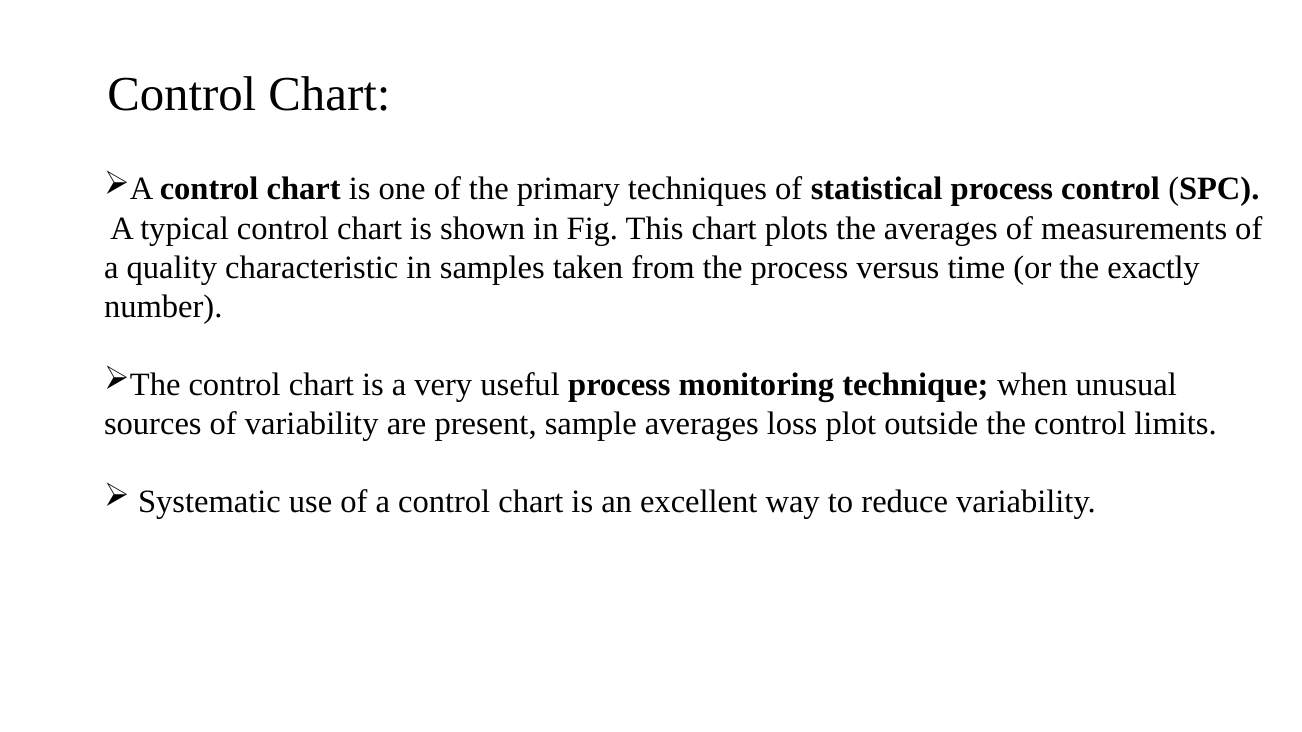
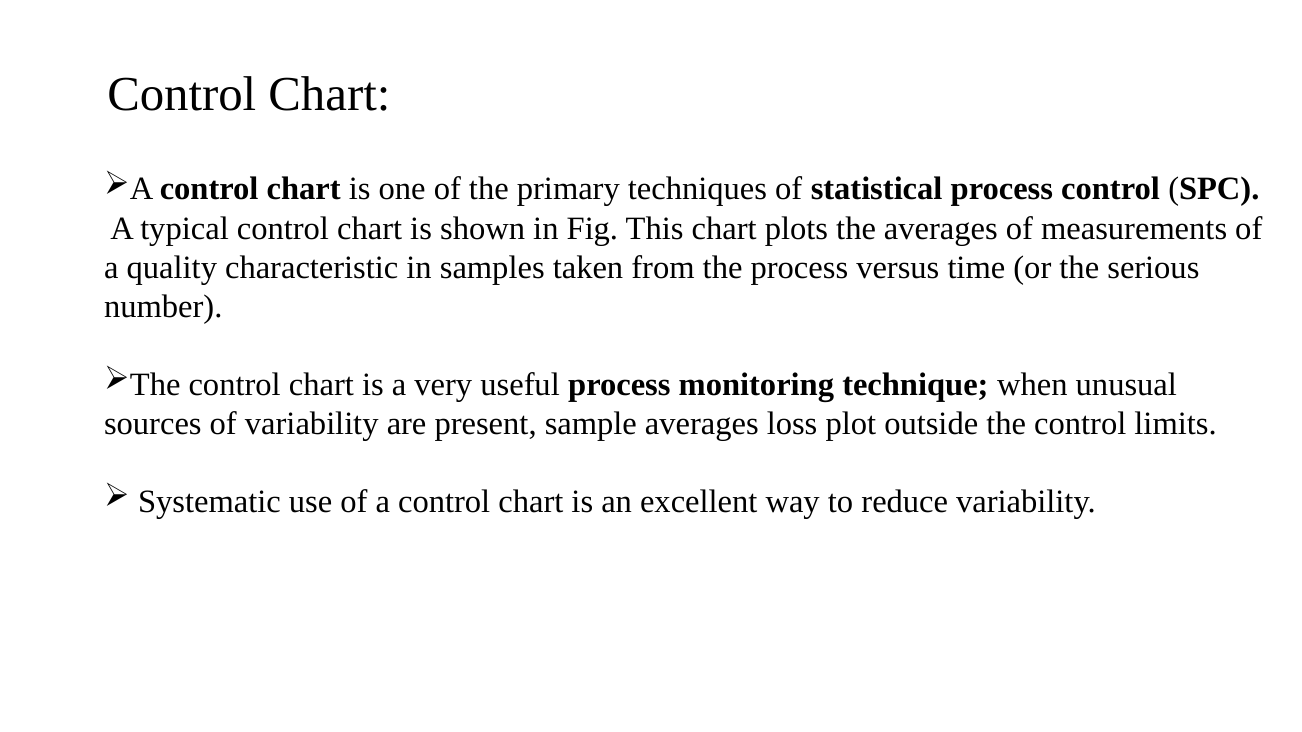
exactly: exactly -> serious
